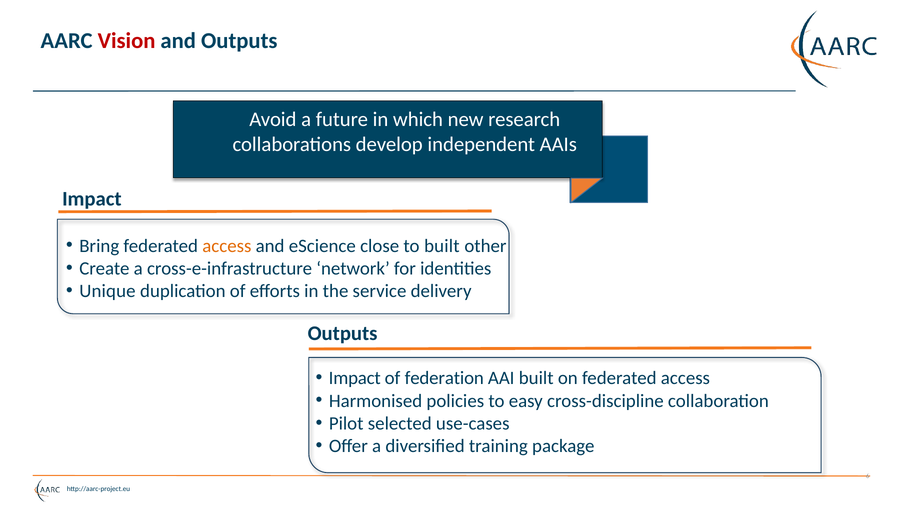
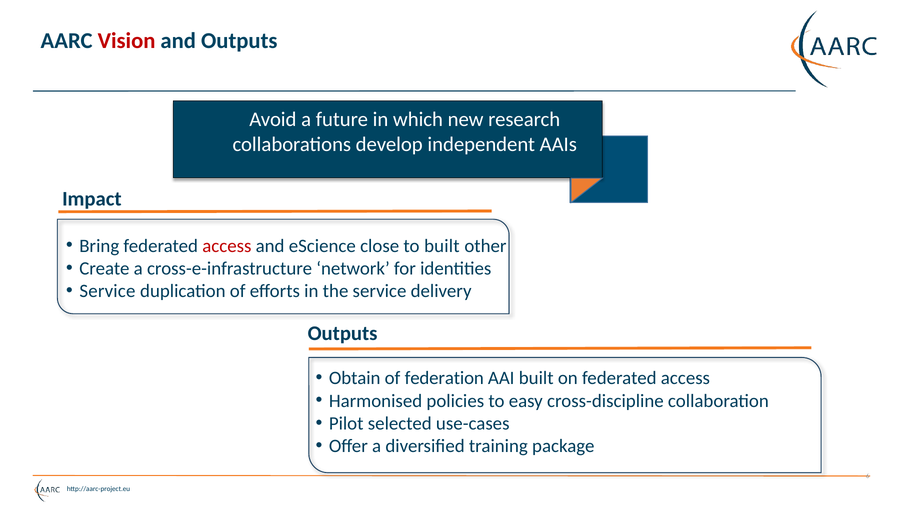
access at (227, 246) colour: orange -> red
Unique at (107, 291): Unique -> Service
Impact at (355, 378): Impact -> Obtain
